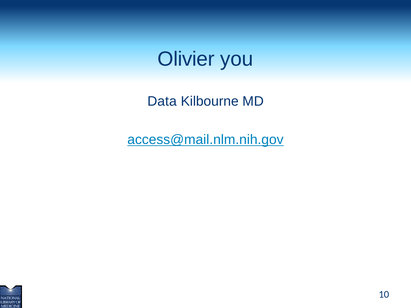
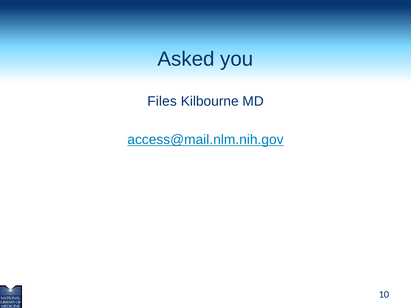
Olivier: Olivier -> Asked
Data: Data -> Files
